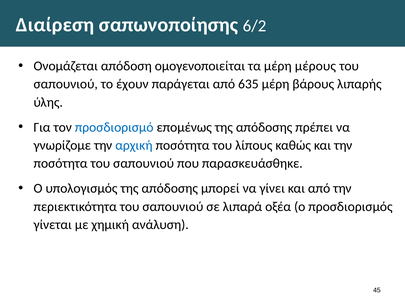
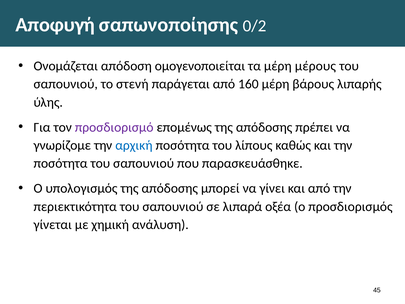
Διαίρεση: Διαίρεση -> Αποφυγή
6/2: 6/2 -> 0/2
έχουν: έχουν -> στενή
635: 635 -> 160
προσδιορισμό colour: blue -> purple
